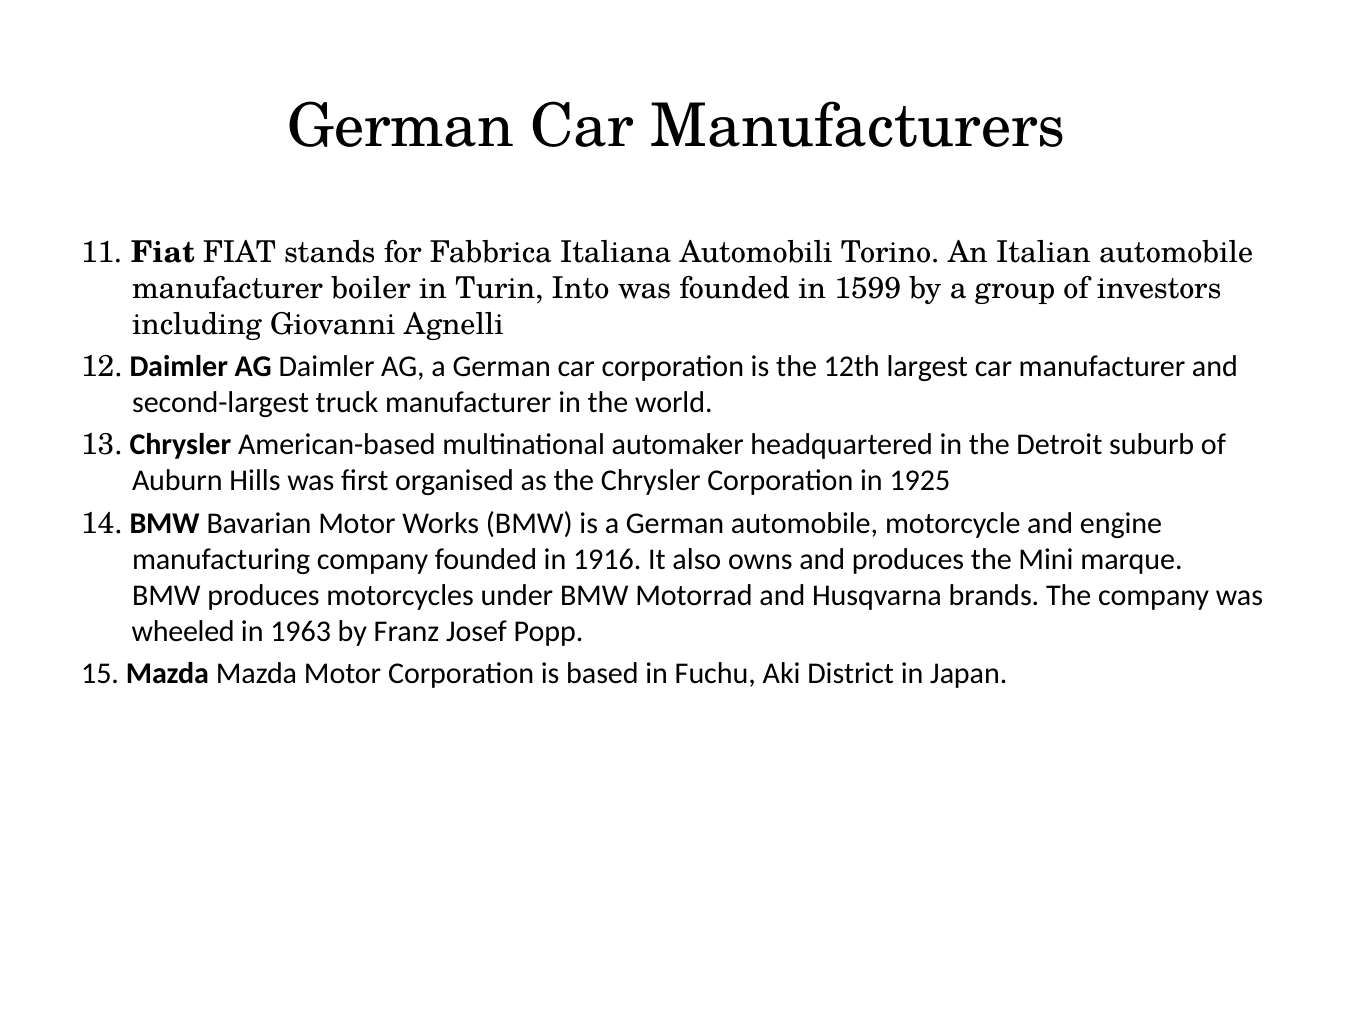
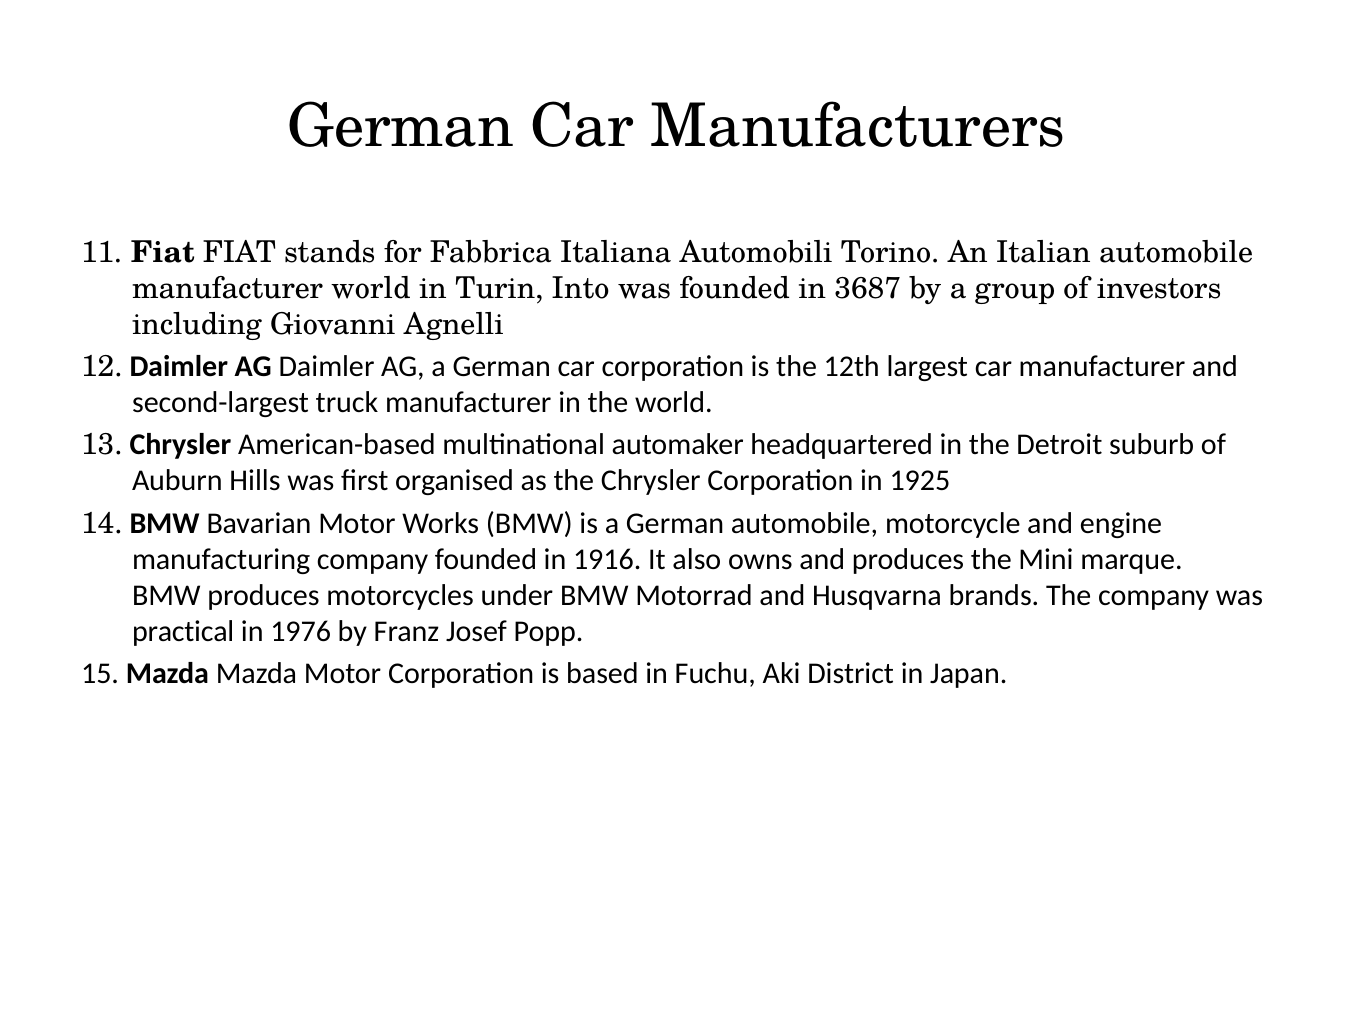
manufacturer boiler: boiler -> world
1599: 1599 -> 3687
wheeled: wheeled -> practical
1963: 1963 -> 1976
